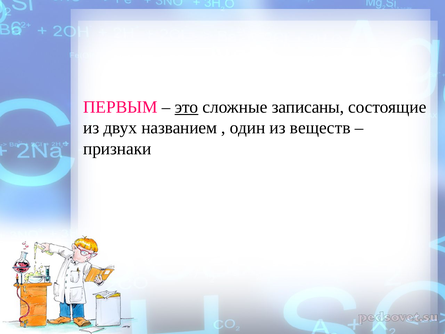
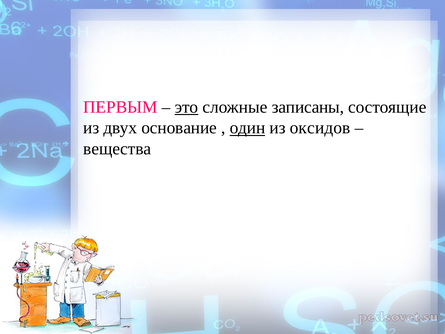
названием: названием -> основание
один underline: none -> present
веществ: веществ -> оксидов
признаки: признаки -> вещества
